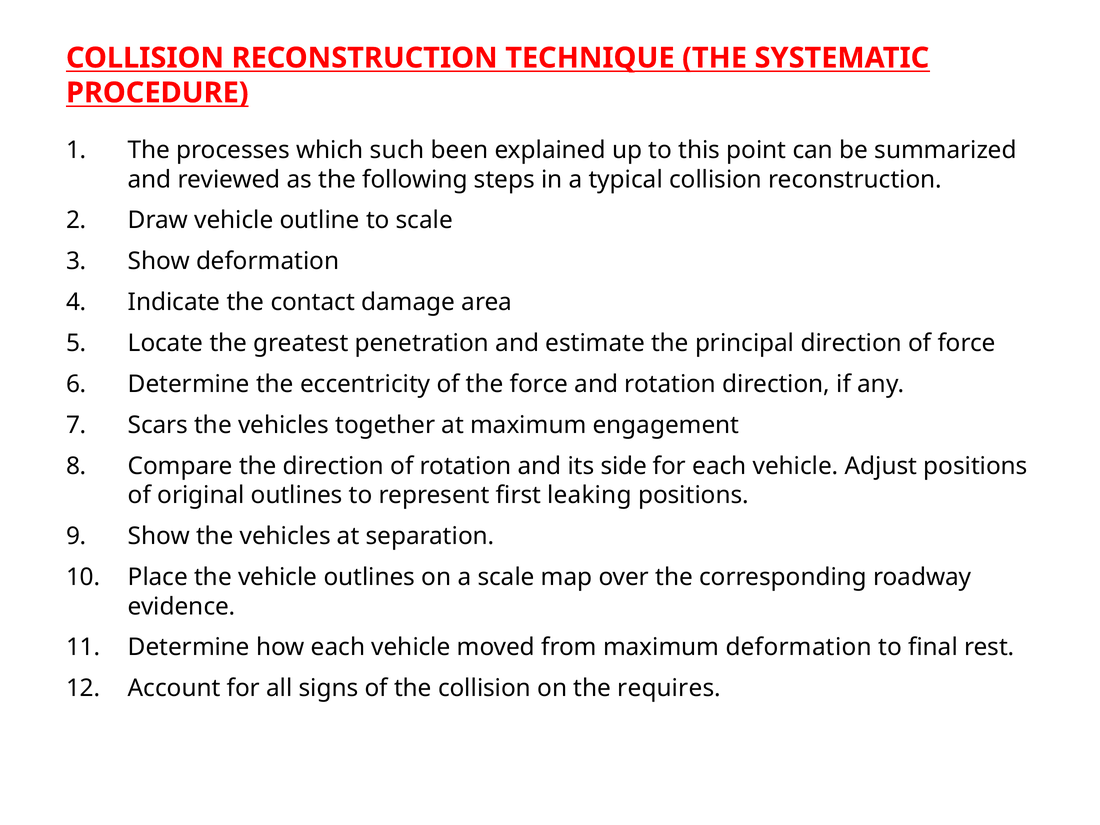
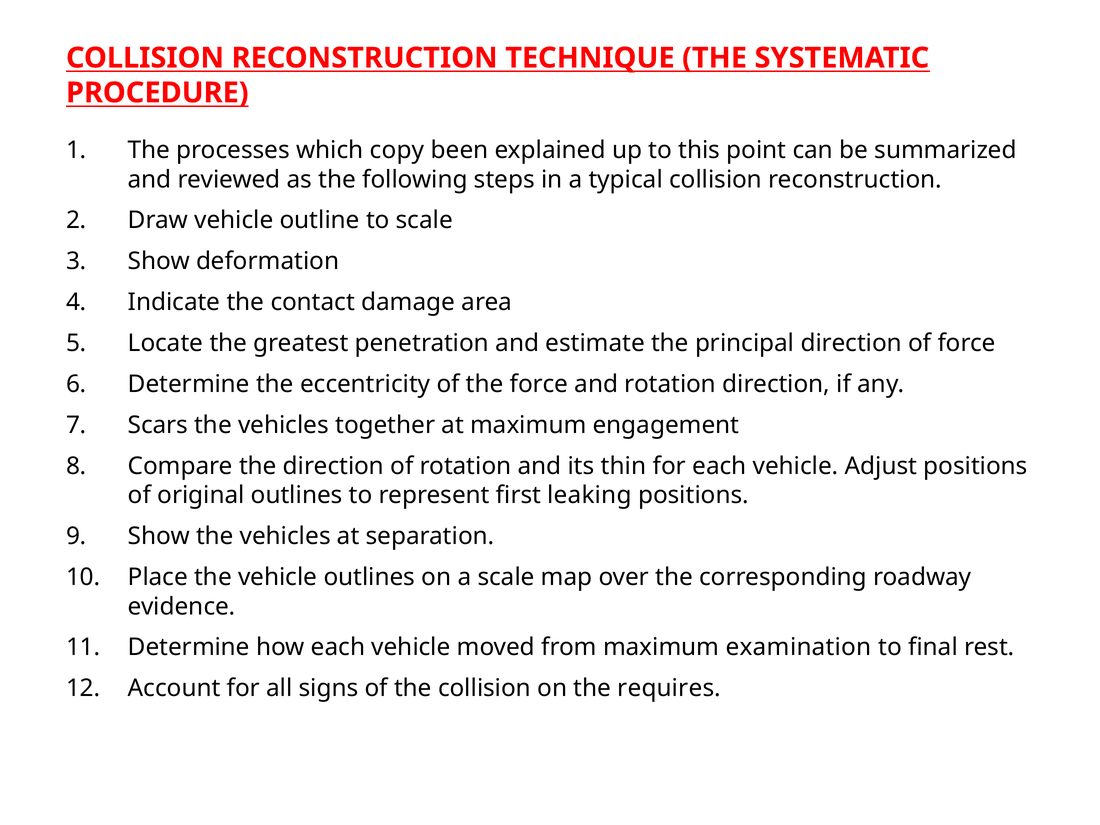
such: such -> copy
side: side -> thin
maximum deformation: deformation -> examination
